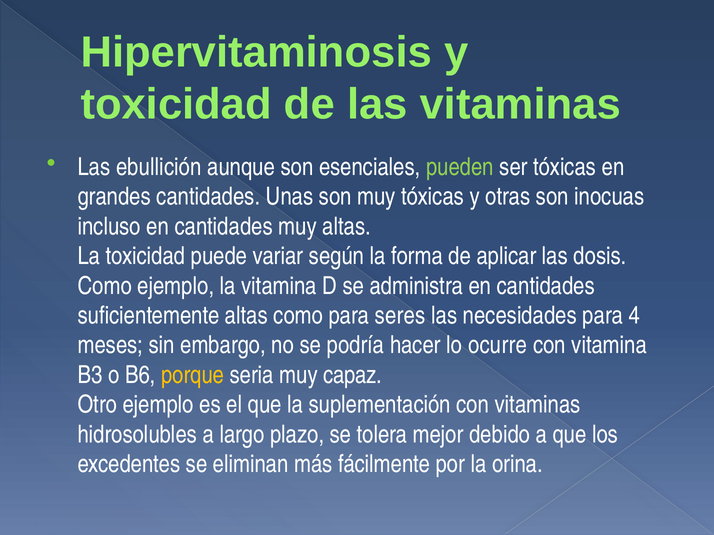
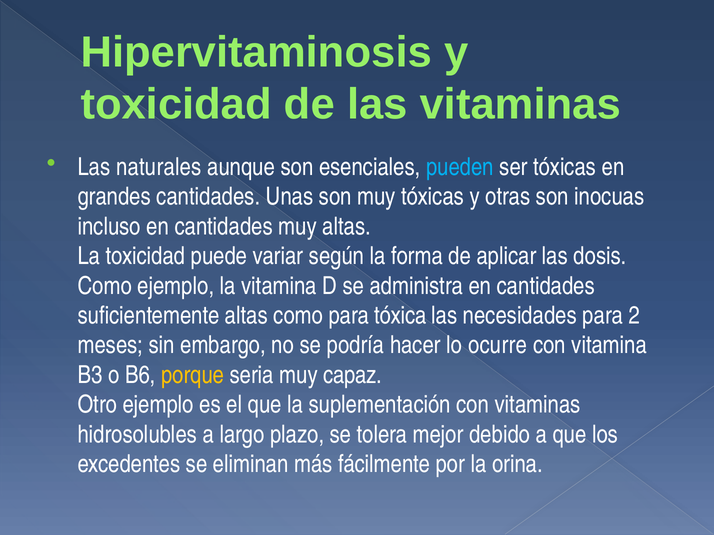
ebullición: ebullición -> naturales
pueden colour: light green -> light blue
seres: seres -> tóxica
4: 4 -> 2
